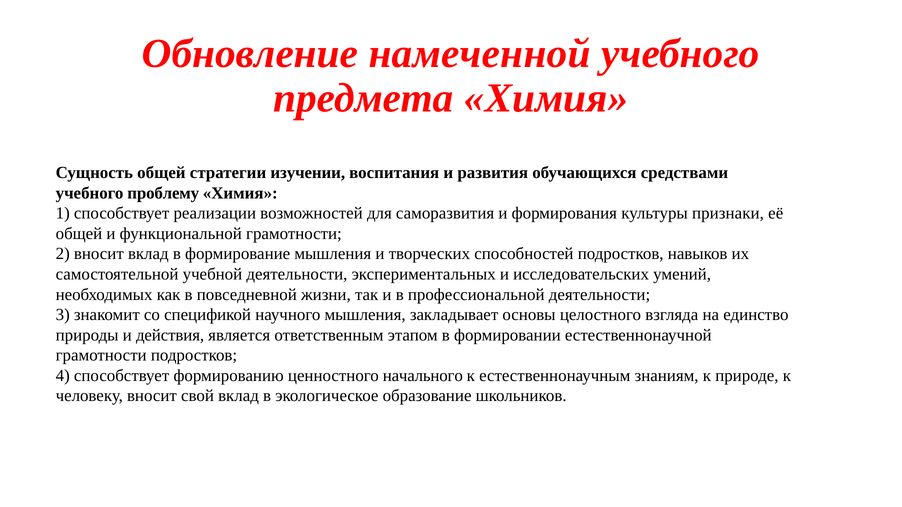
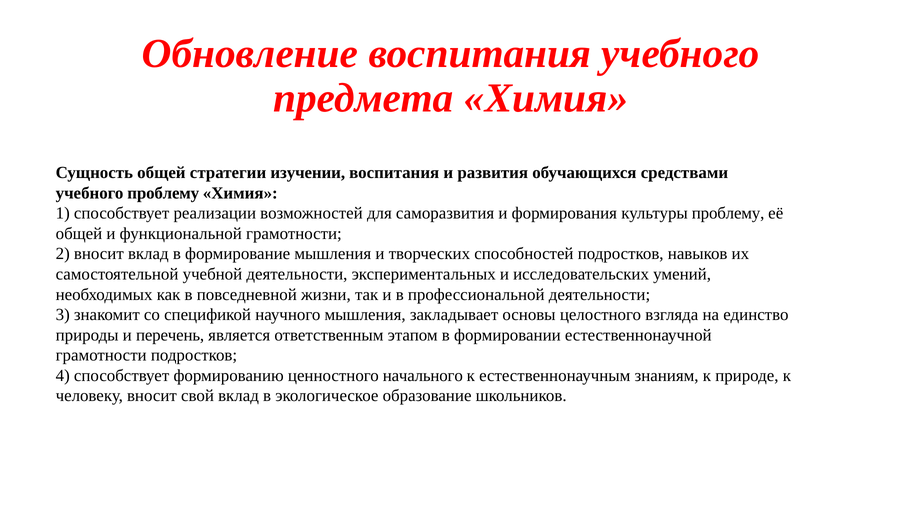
Обновление намеченной: намеченной -> воспитания
культуры признаки: признаки -> проблему
действия: действия -> перечень
